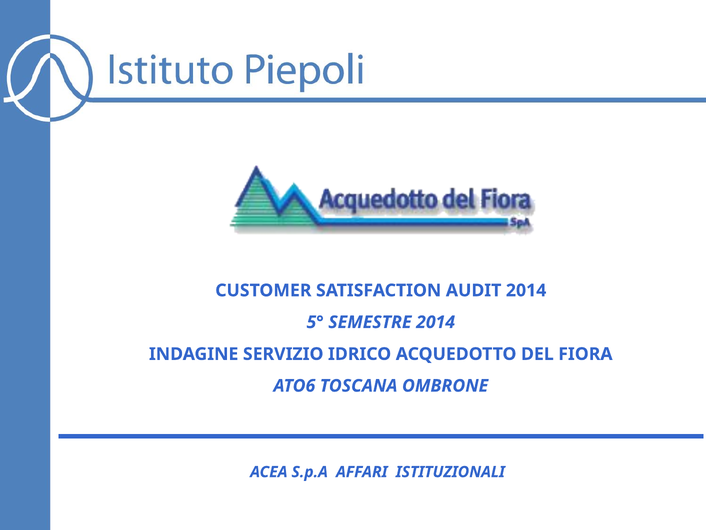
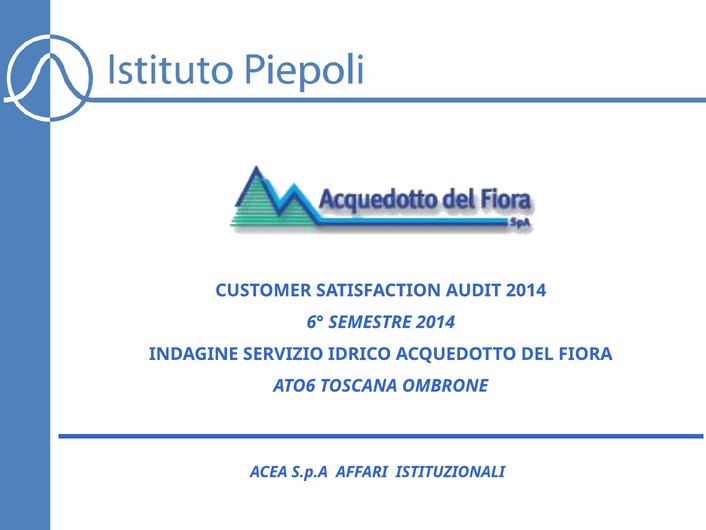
5°: 5° -> 6°
